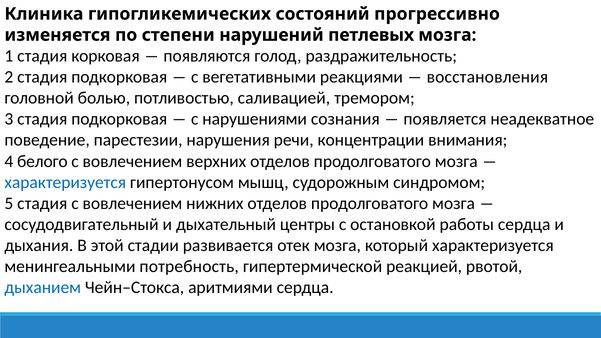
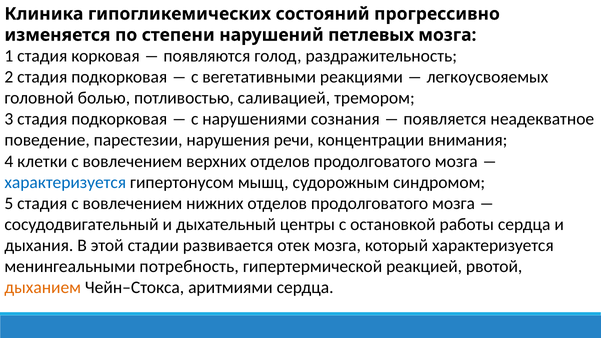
восстановления: восстановления -> легкоусвояемых
белого: белого -> клетки
дыханием colour: blue -> orange
